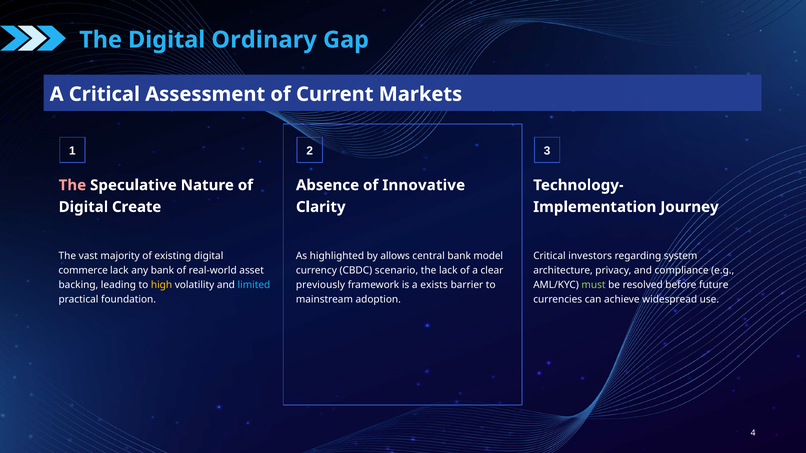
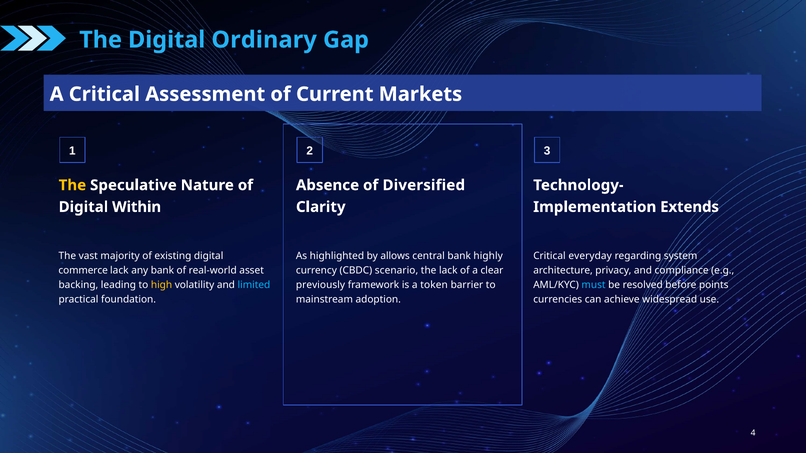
The at (72, 185) colour: pink -> yellow
Innovative: Innovative -> Diversified
Create: Create -> Within
Journey: Journey -> Extends
model: model -> highly
investors: investors -> everyday
exists: exists -> token
must colour: light green -> light blue
future: future -> points
